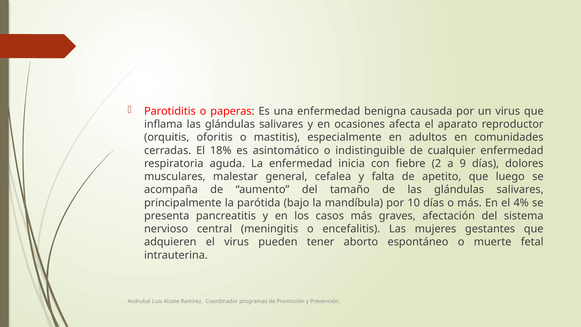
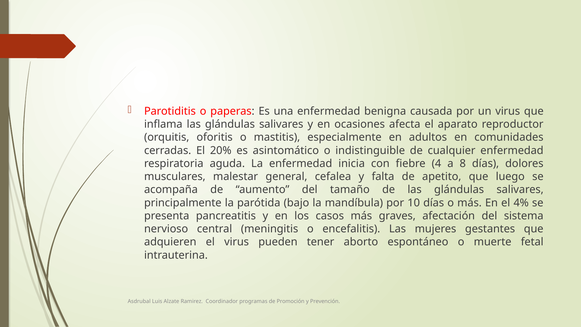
18%: 18% -> 20%
2: 2 -> 4
9: 9 -> 8
